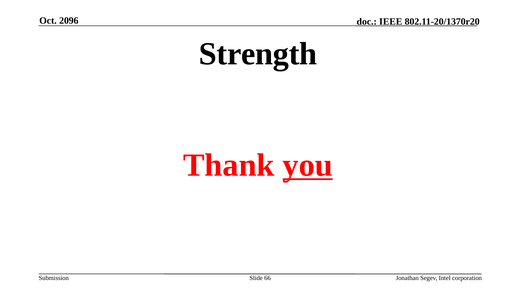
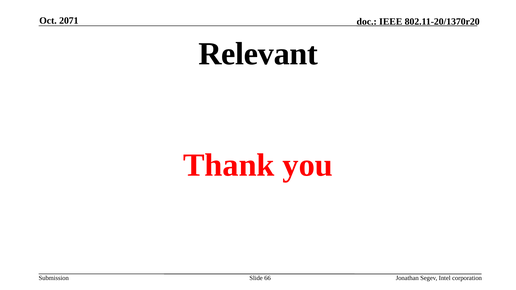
2096: 2096 -> 2071
Strength: Strength -> Relevant
you underline: present -> none
